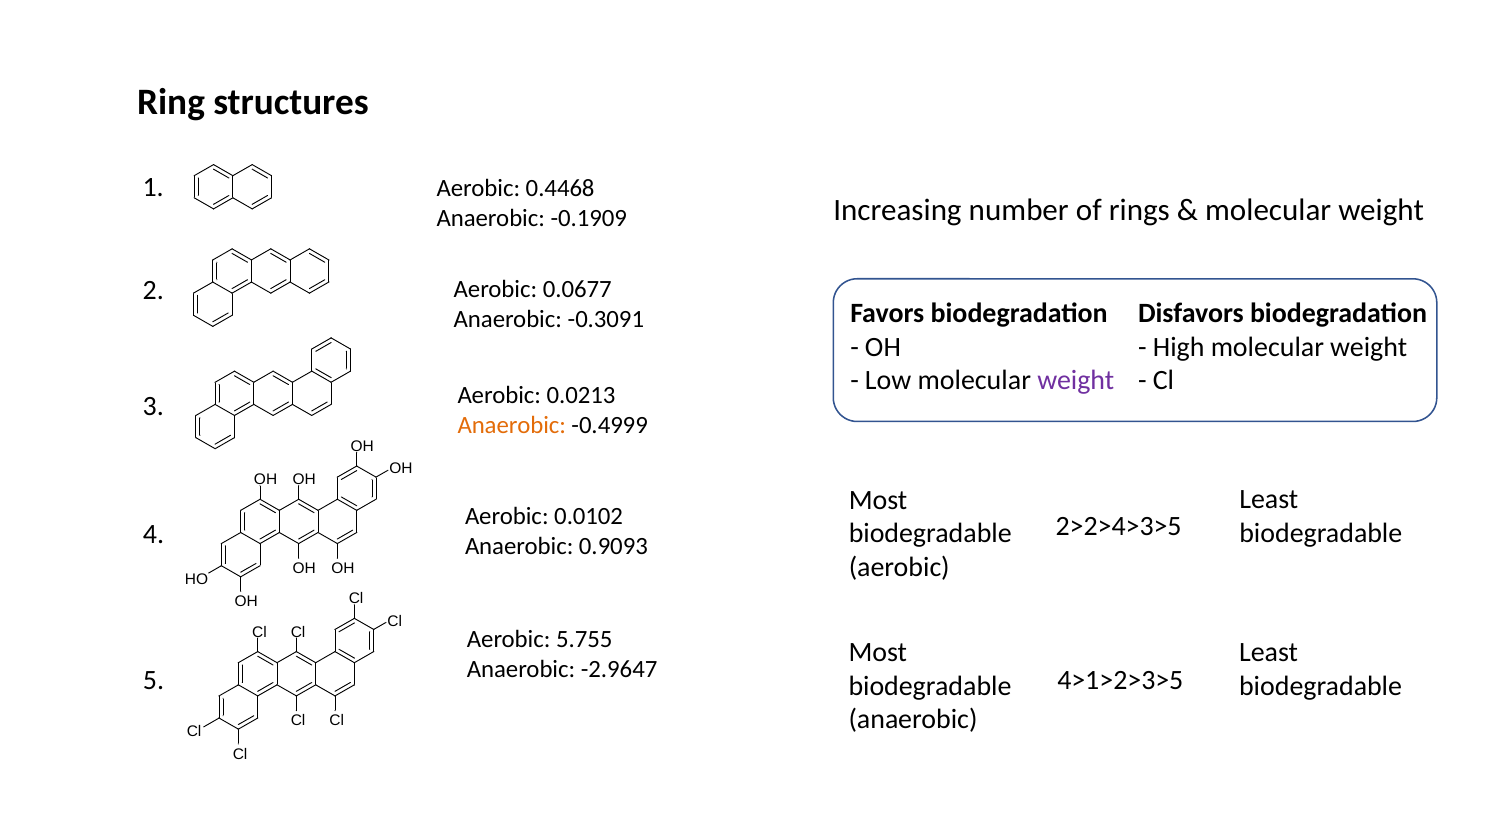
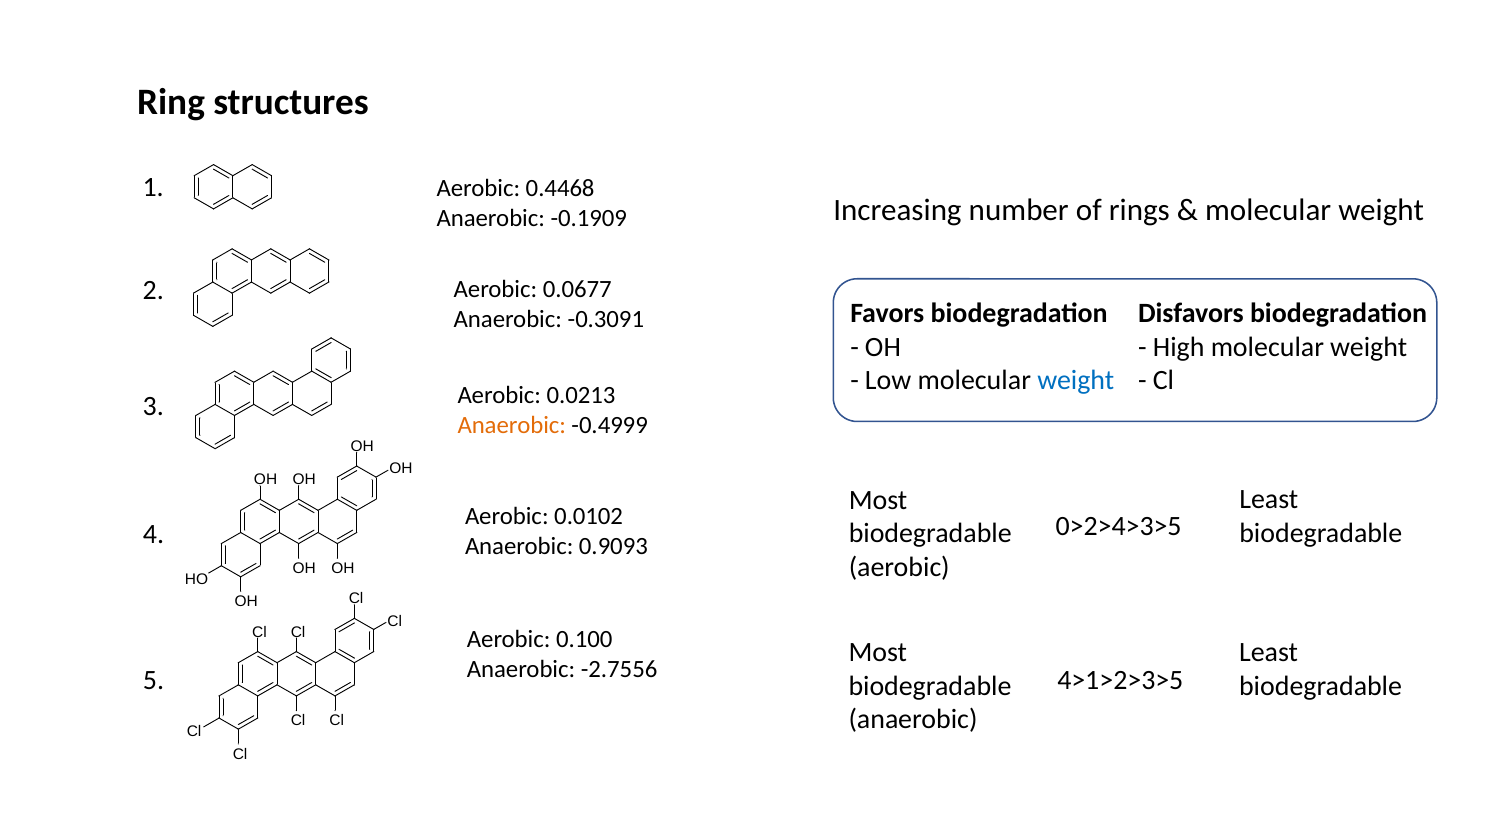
weight at (1076, 380) colour: purple -> blue
2>2>4>3>5: 2>2>4>3>5 -> 0>2>4>3>5
5.755: 5.755 -> 0.100
-2.9647: -2.9647 -> -2.7556
